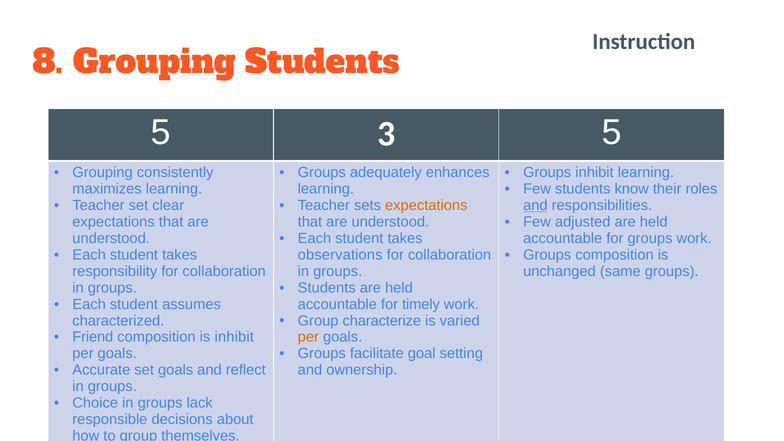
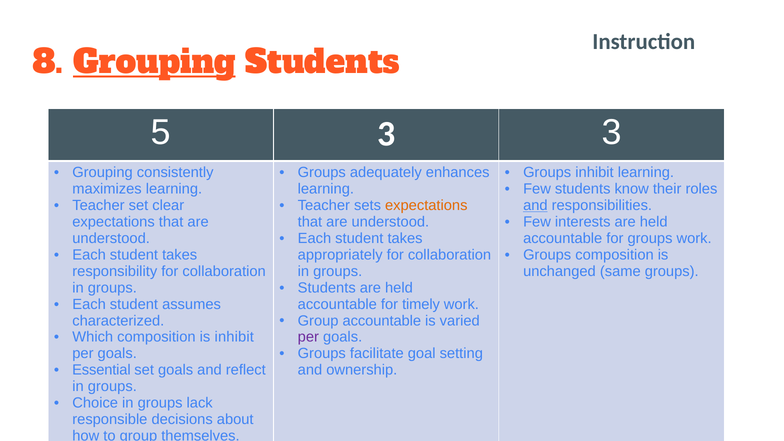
Grouping at (154, 62) underline: none -> present
3 5: 5 -> 3
adjusted: adjusted -> interests
observations: observations -> appropriately
Group characterize: characterize -> accountable
Friend: Friend -> Which
per at (308, 337) colour: orange -> purple
Accurate: Accurate -> Essential
